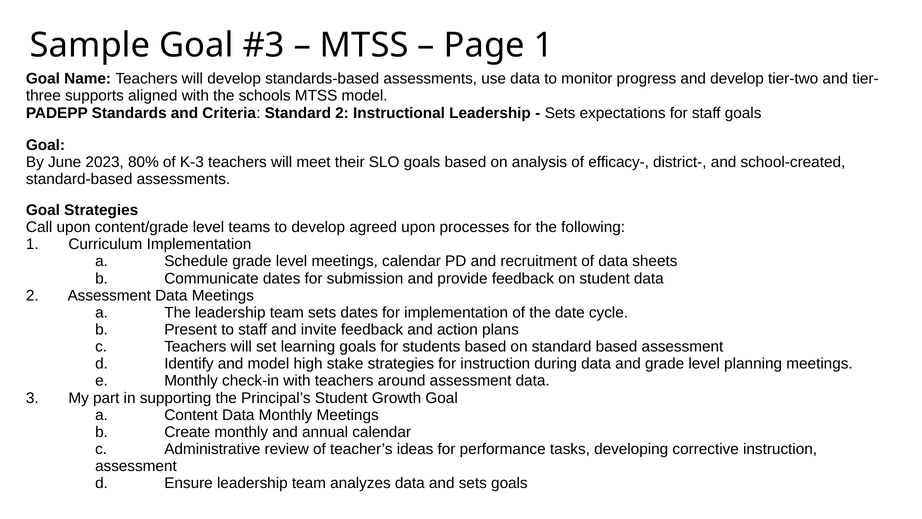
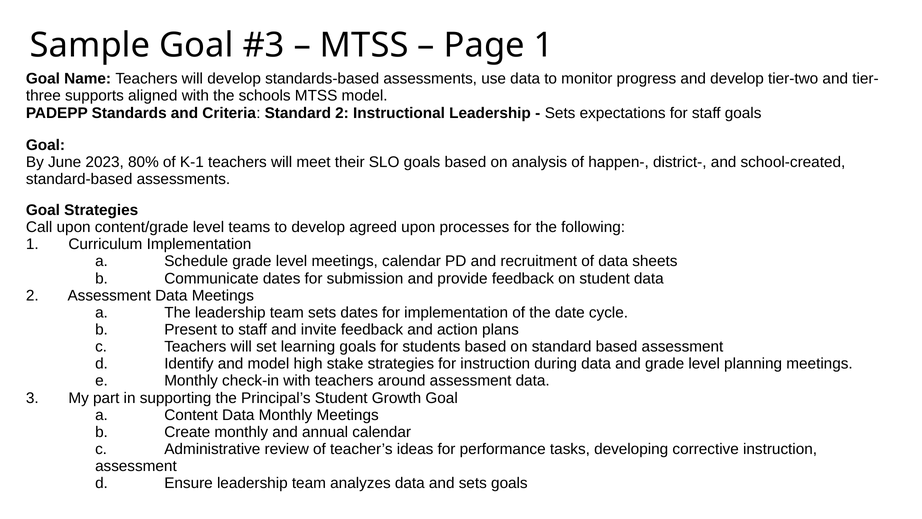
K‐3: K‐3 -> K‐1
efficacy-: efficacy- -> happen-
